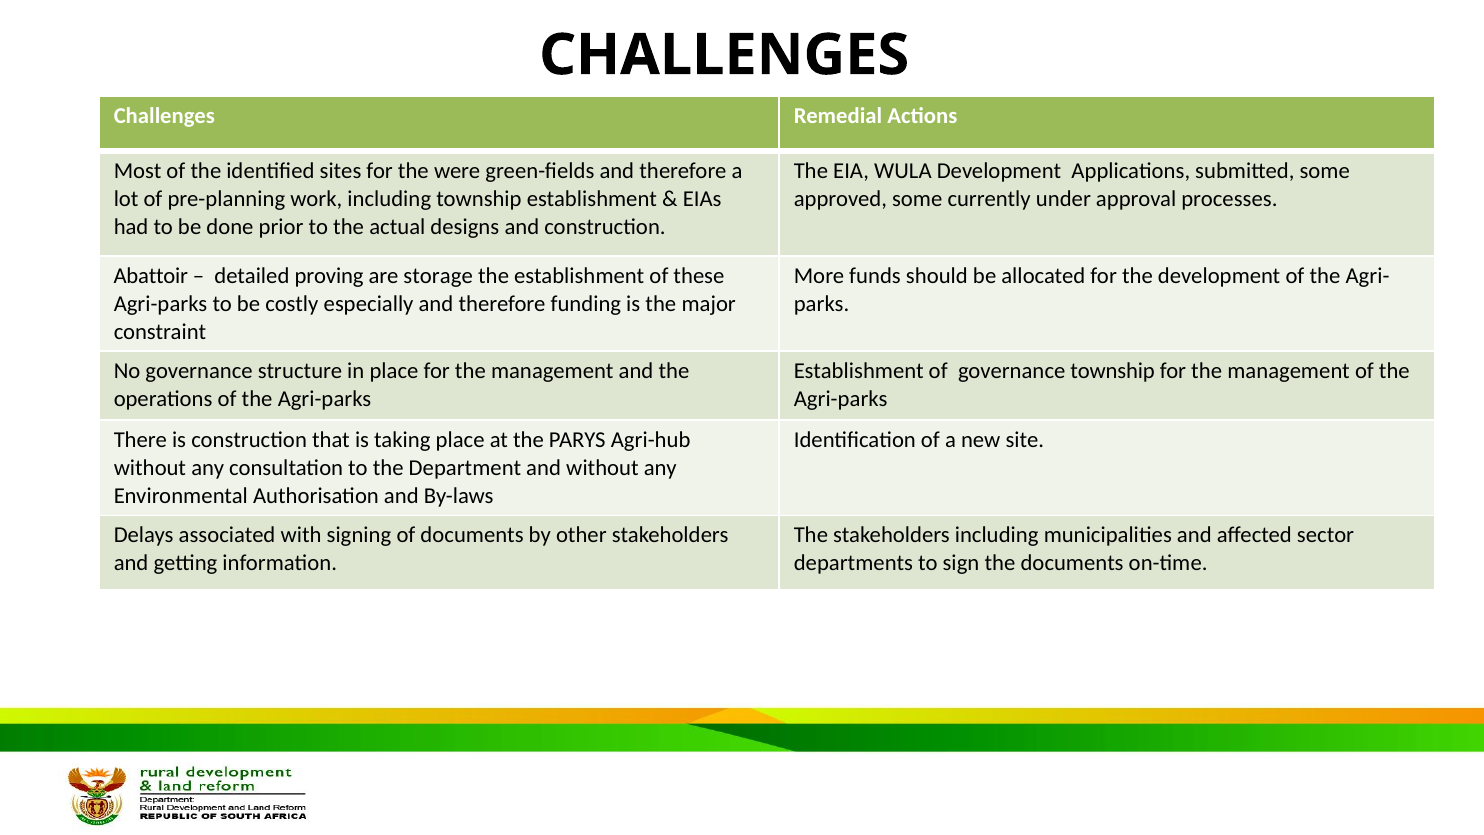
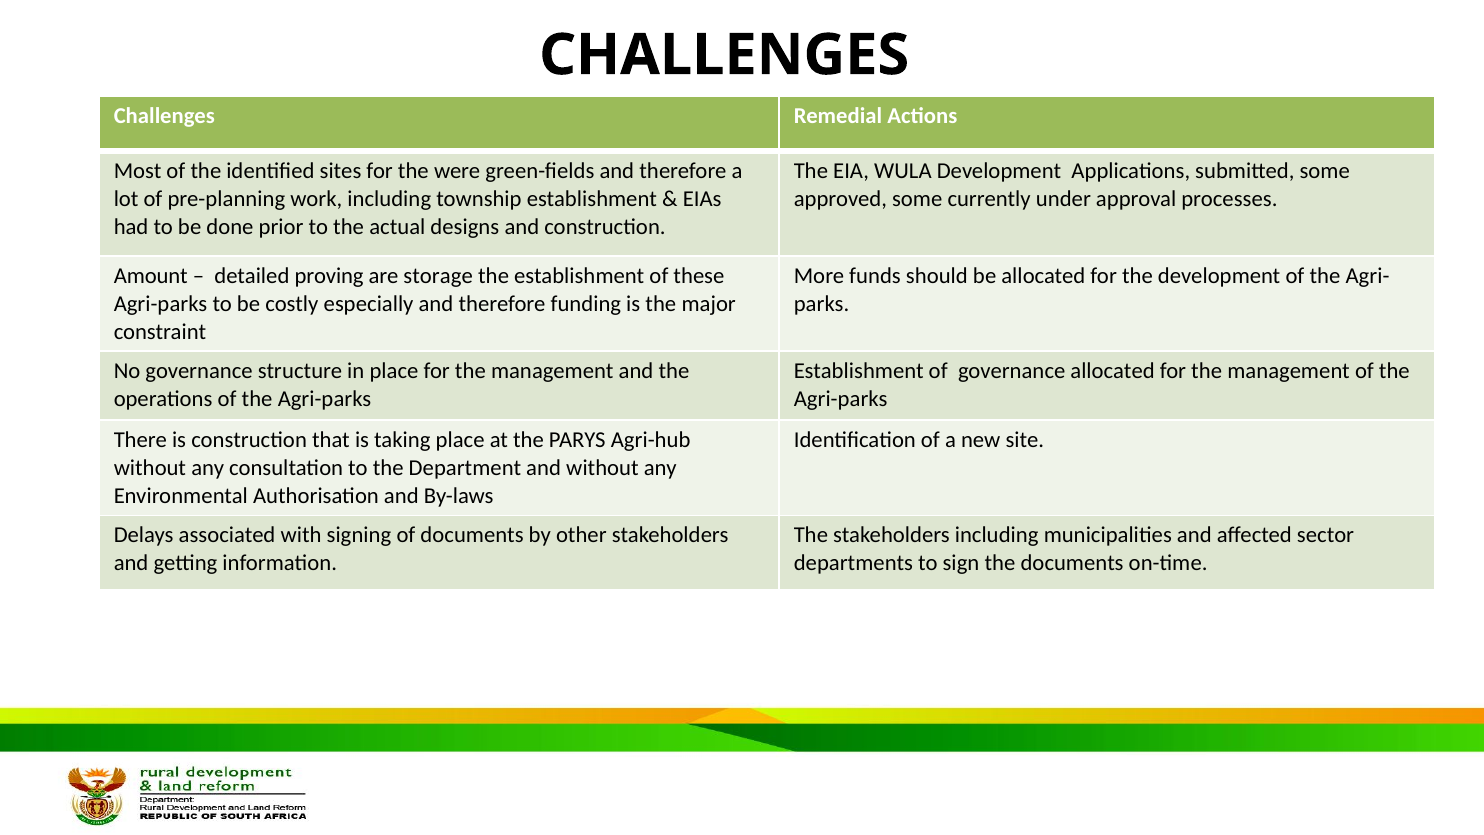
Abattoir: Abattoir -> Amount
governance township: township -> allocated
